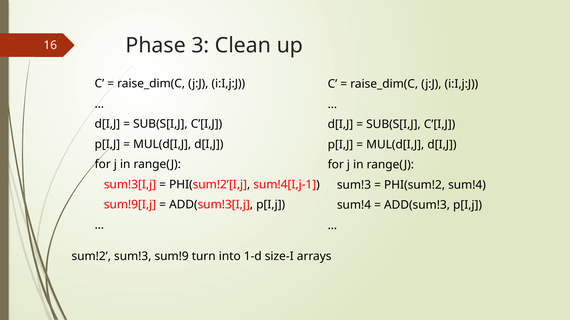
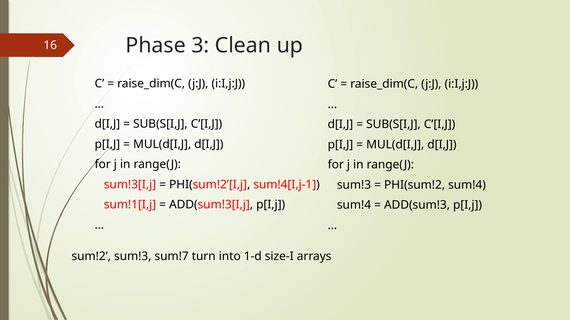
sum!9[I,j: sum!9[I,j -> sum!1[I,j
sum!9: sum!9 -> sum!7
